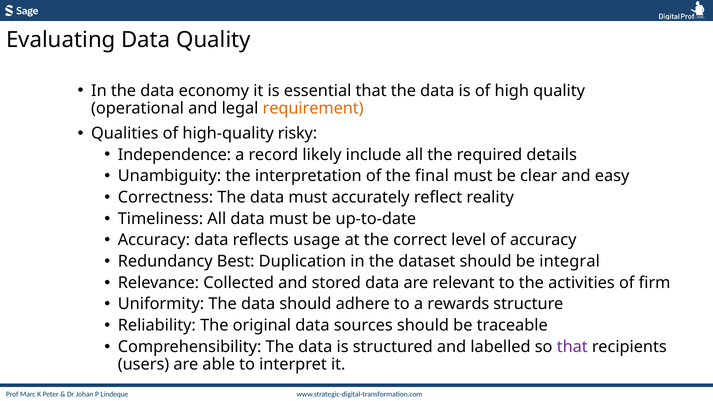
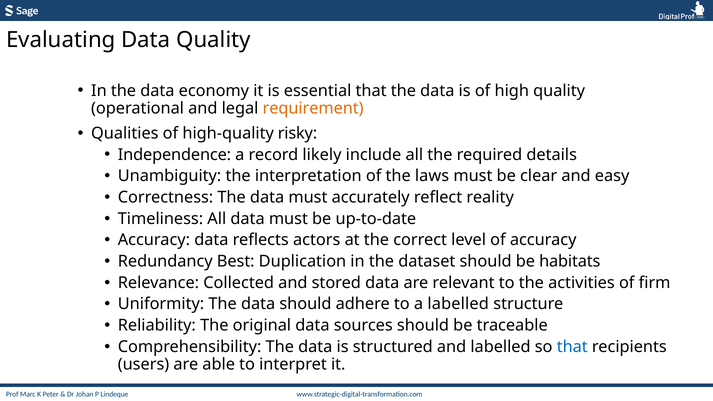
final: final -> laws
usage: usage -> actors
integral: integral -> habitats
a rewards: rewards -> labelled
that at (572, 347) colour: purple -> blue
